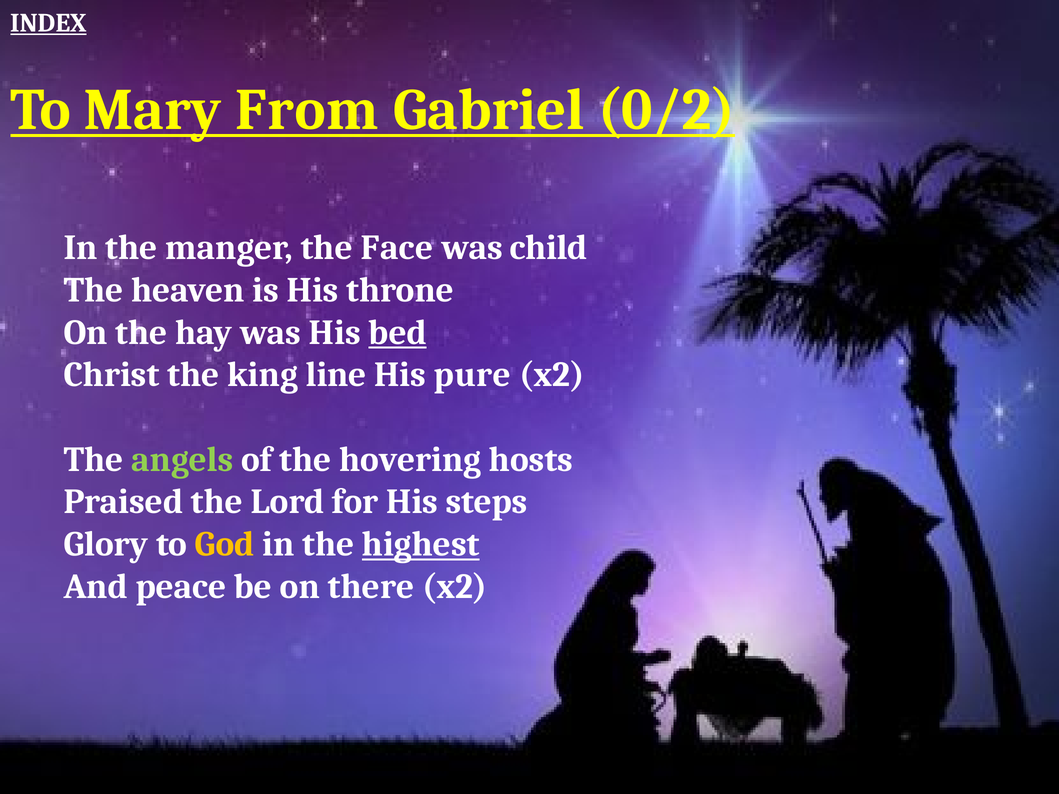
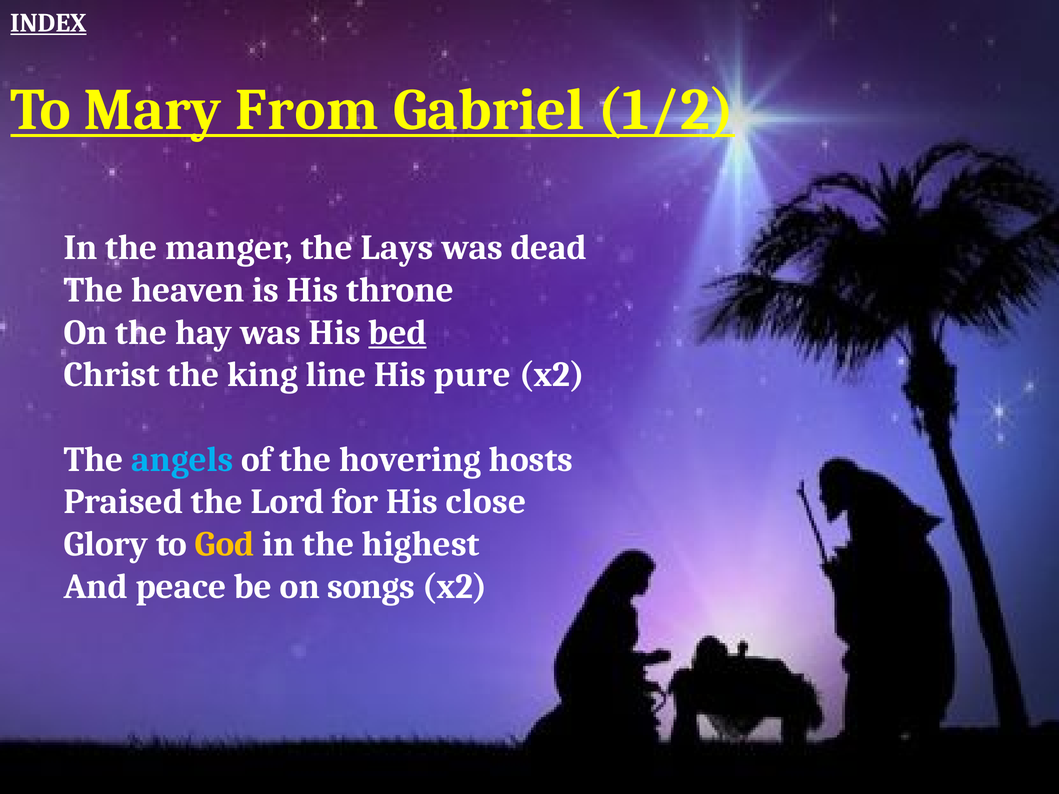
0/2: 0/2 -> 1/2
Face: Face -> Lays
child: child -> dead
angels colour: light green -> light blue
steps: steps -> close
highest underline: present -> none
there: there -> songs
